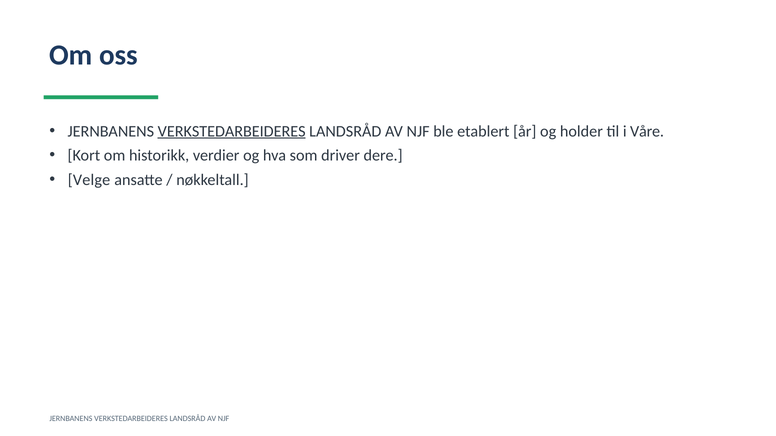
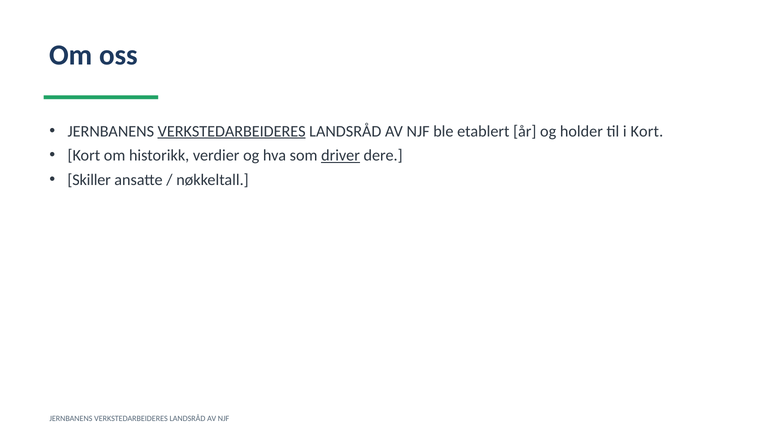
i Våre: Våre -> Kort
driver underline: none -> present
Velge: Velge -> Skiller
